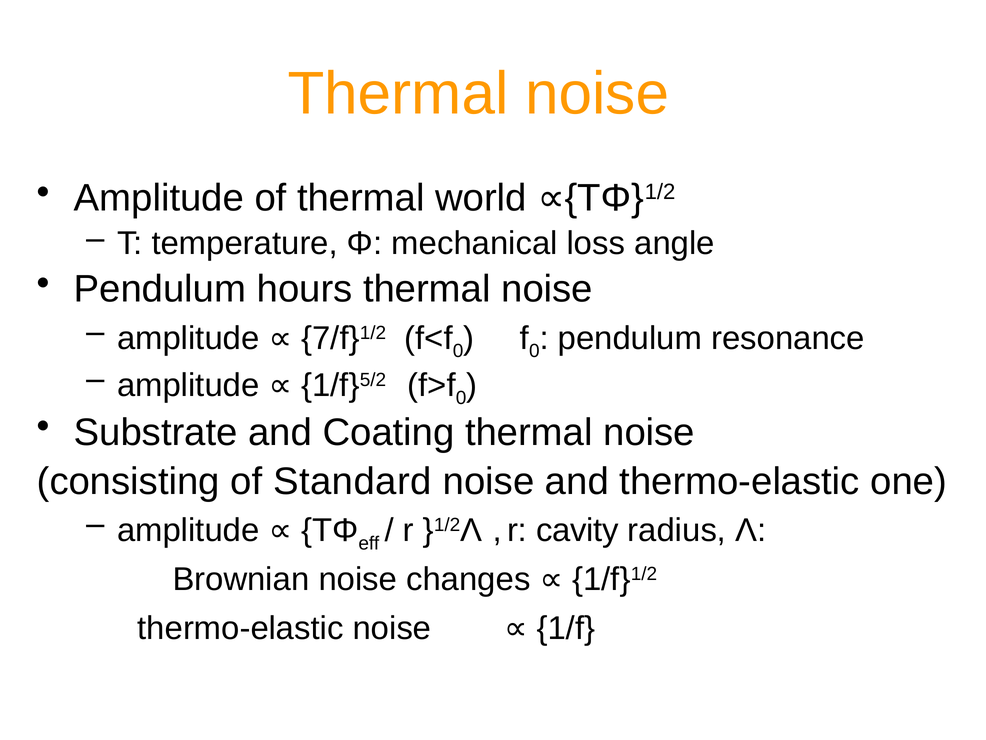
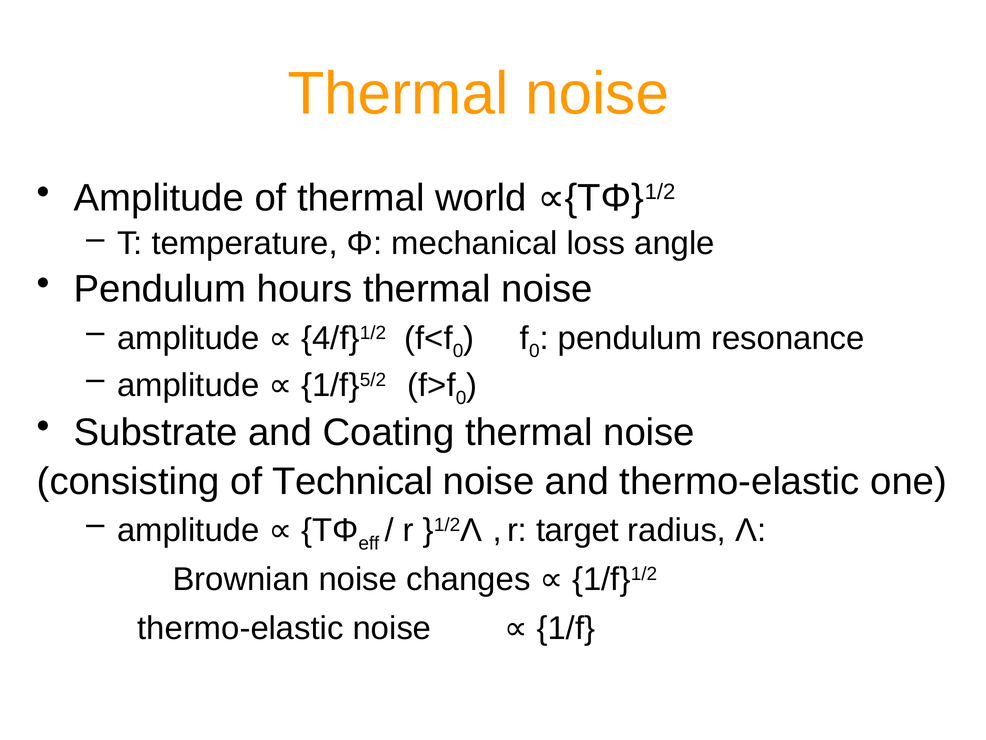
7/f: 7/f -> 4/f
Standard: Standard -> Technical
cavity: cavity -> target
